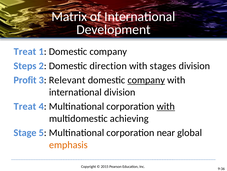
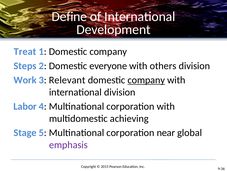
Matrix: Matrix -> Define
direction: direction -> everyone
stages: stages -> others
Profit: Profit -> Work
Treat at (25, 106): Treat -> Labor
with at (166, 106) underline: present -> none
emphasis colour: orange -> purple
